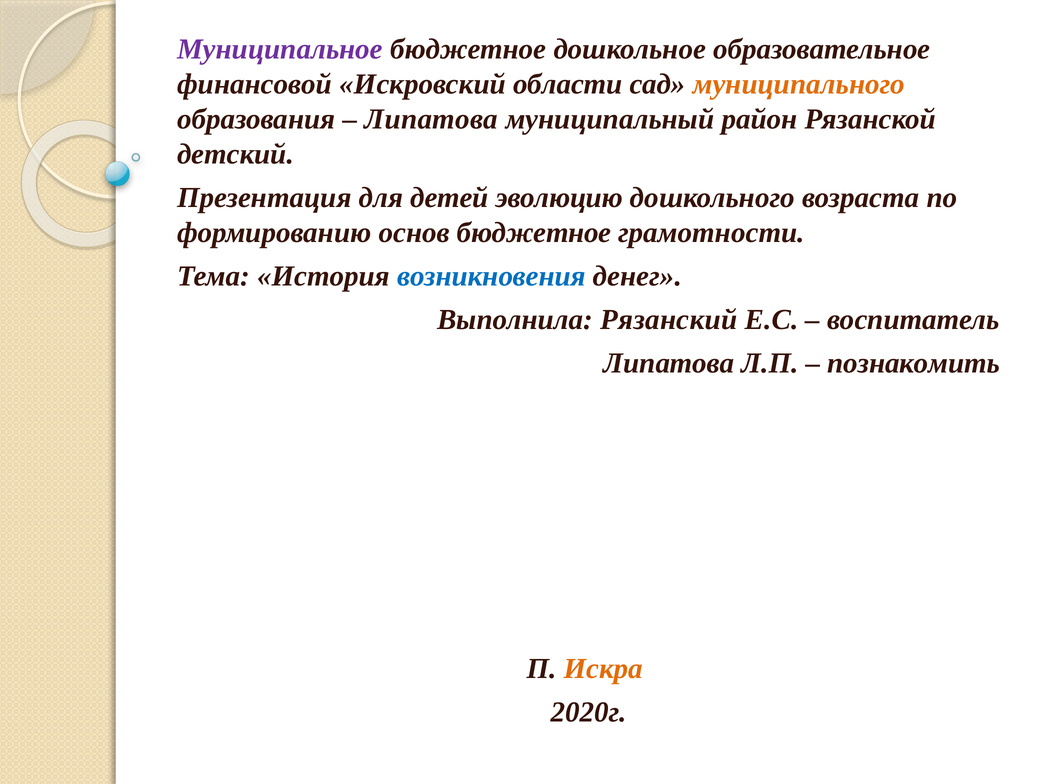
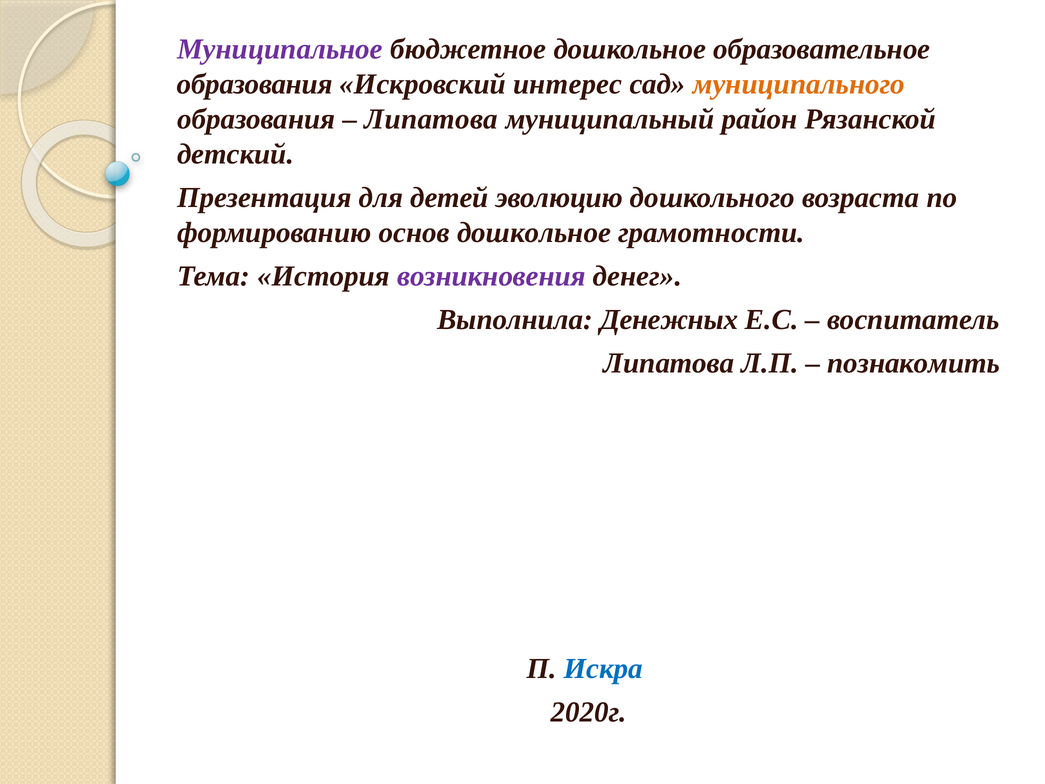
финансовой at (255, 84): финансовой -> образования
области: области -> интерес
основ бюджетное: бюджетное -> дошкольное
возникновения colour: blue -> purple
Рязанский: Рязанский -> Денежных
Искра colour: orange -> blue
